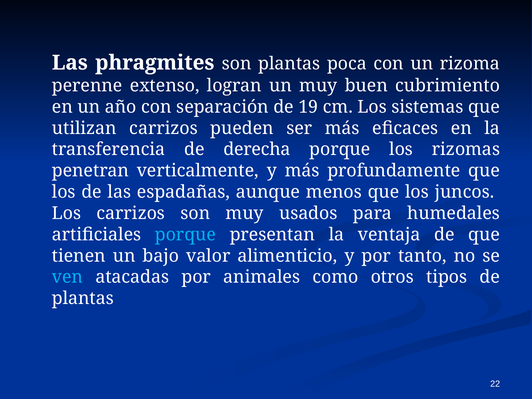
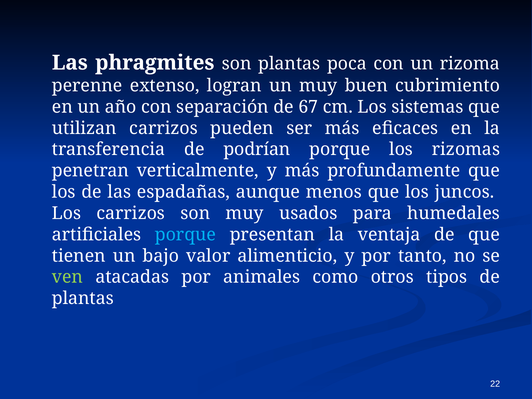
19: 19 -> 67
derecha: derecha -> podrían
ven colour: light blue -> light green
